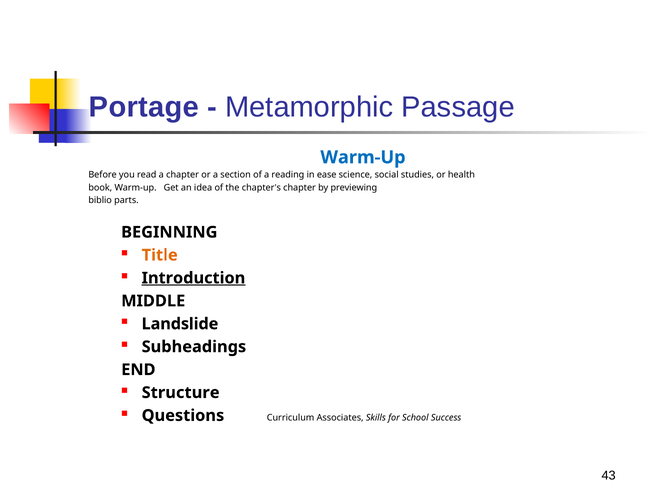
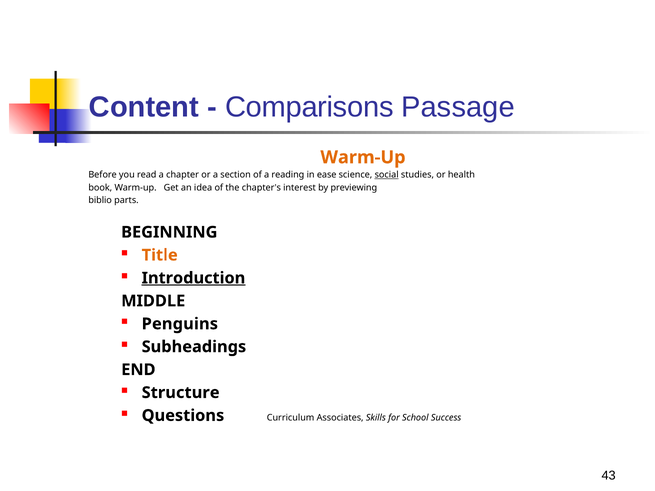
Portage: Portage -> Content
Metamorphic: Metamorphic -> Comparisons
Warm-Up at (363, 157) colour: blue -> orange
social underline: none -> present
chapter’s chapter: chapter -> interest
Landslide: Landslide -> Penguins
